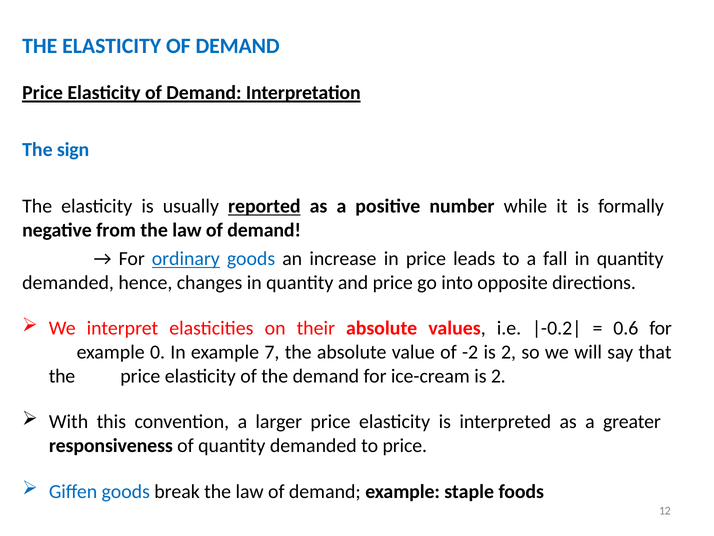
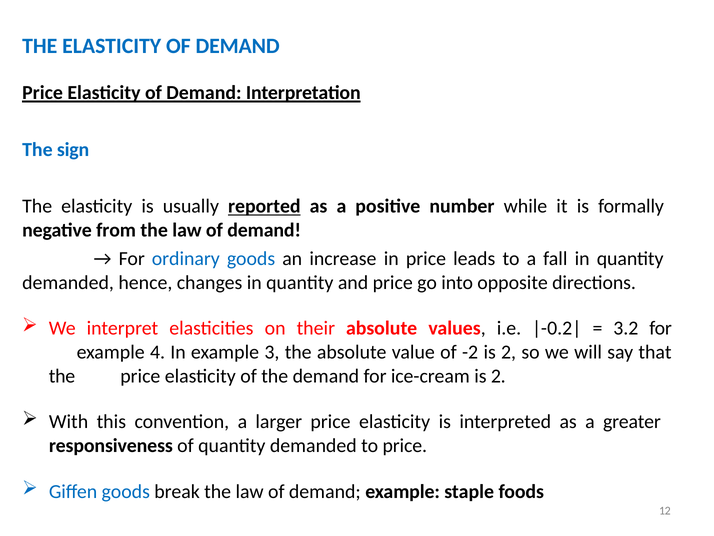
ordinary underline: present -> none
0.6: 0.6 -> 3.2
0: 0 -> 4
7: 7 -> 3
